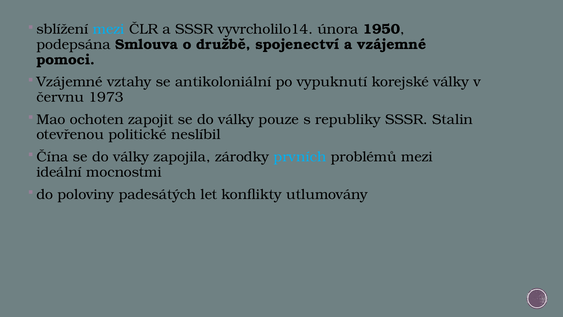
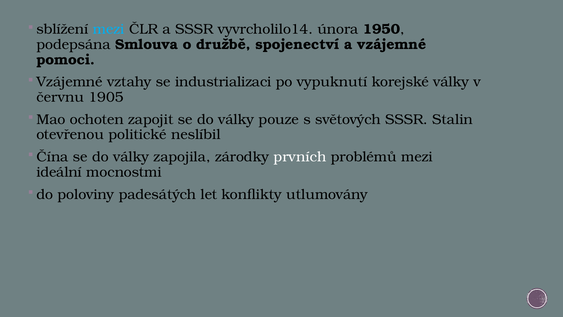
antikoloniální: antikoloniální -> industrializaci
1973: 1973 -> 1905
republiky: republiky -> světových
prvních colour: light blue -> white
